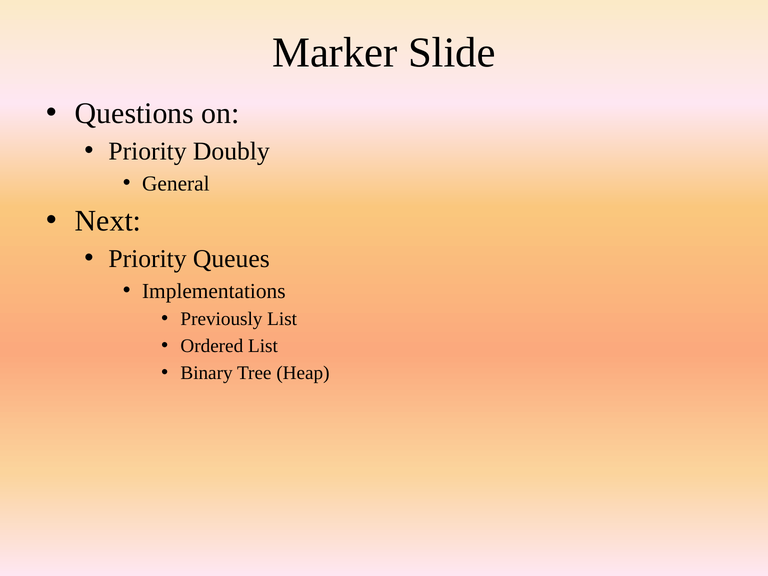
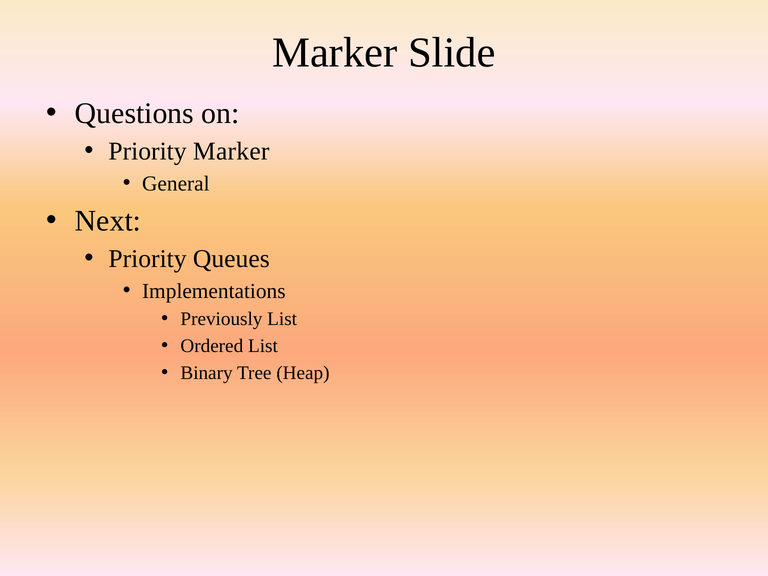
Priority Doubly: Doubly -> Marker
